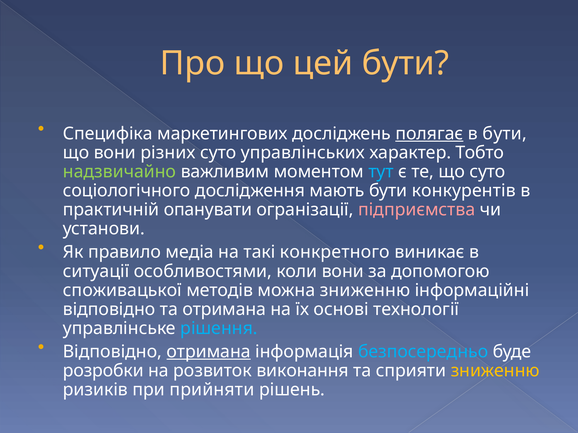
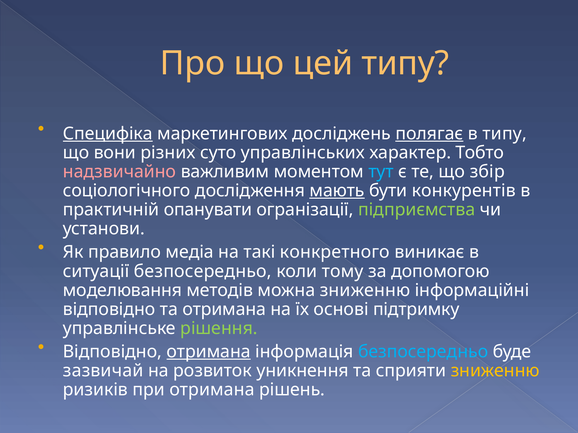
цей бути: бути -> типу
Специфіка underline: none -> present
в бути: бути -> типу
надзвичайно colour: light green -> pink
що суто: суто -> збір
мають underline: none -> present
підприємства colour: pink -> light green
ситуації особливостями: особливостями -> безпосередньо
коли вони: вони -> тому
споживацької: споживацької -> моделювання
технології: технології -> підтримку
рішення colour: light blue -> light green
розробки: розробки -> зазвичай
виконання: виконання -> уникнення
при прийняти: прийняти -> отримана
